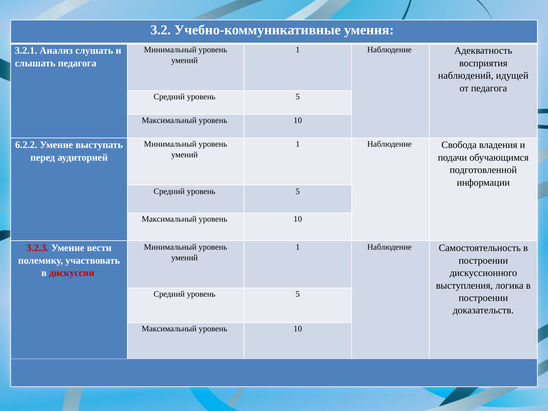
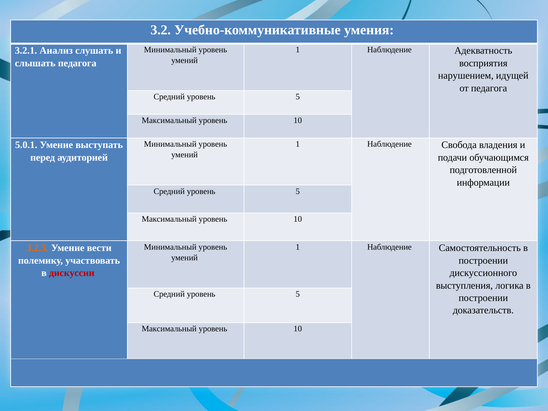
наблюдений: наблюдений -> нарушением
6.2.2: 6.2.2 -> 5.0.1
3.2.3 colour: red -> orange
